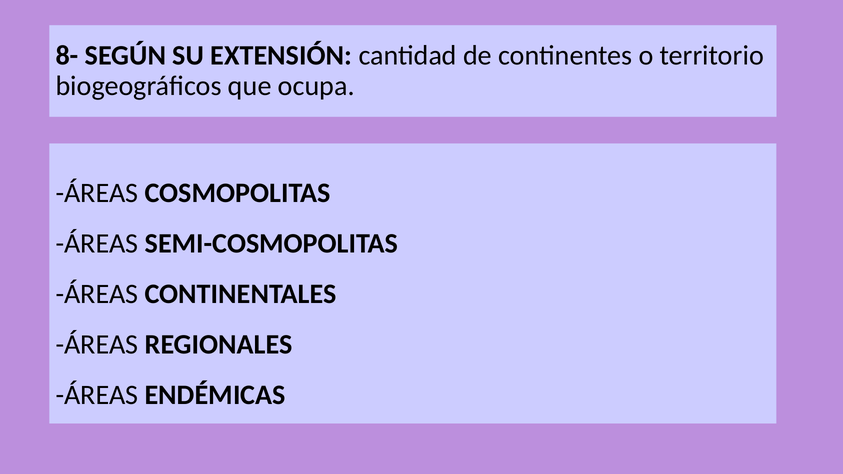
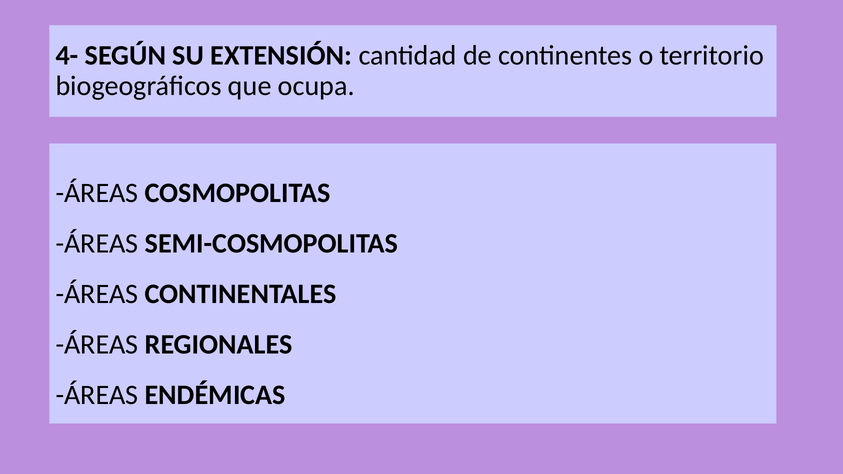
8-: 8- -> 4-
